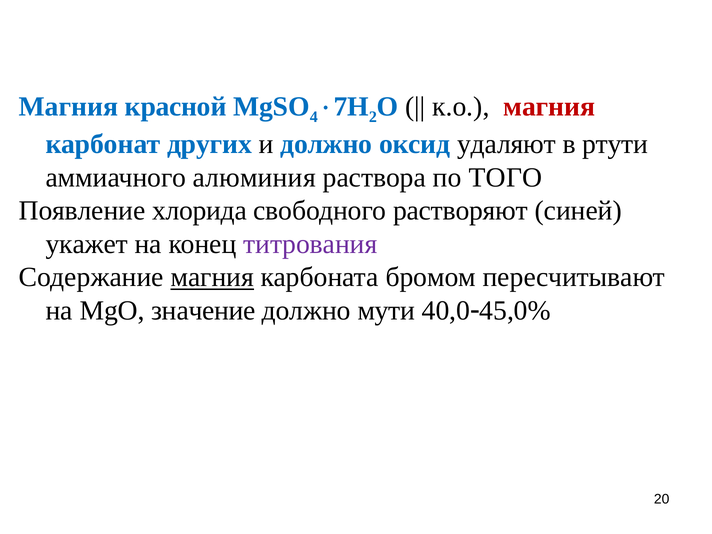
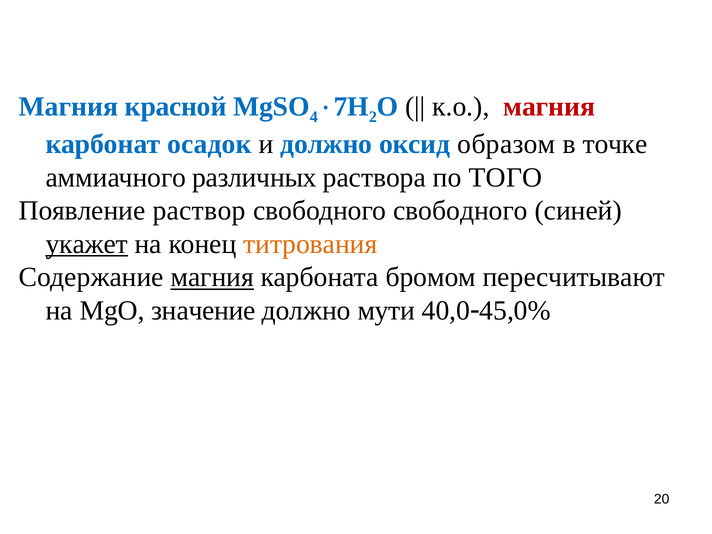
других: других -> осадок
удаляют: удаляют -> образом
ртути: ртути -> точке
алюминия: алюминия -> различных
хлорида: хлорида -> раствор
свободного растворяют: растворяют -> свободного
укажет underline: none -> present
титрования colour: purple -> orange
